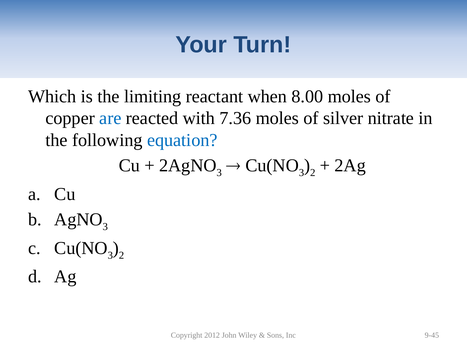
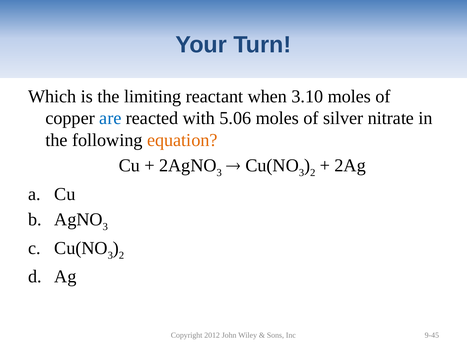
8.00: 8.00 -> 3.10
7.36: 7.36 -> 5.06
equation colour: blue -> orange
